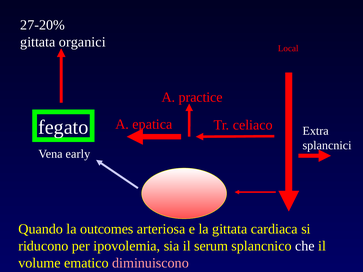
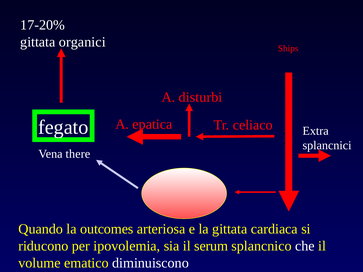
27-20%: 27-20% -> 17-20%
Local: Local -> Ships
practice: practice -> disturbi
early: early -> there
diminuiscono colour: pink -> white
